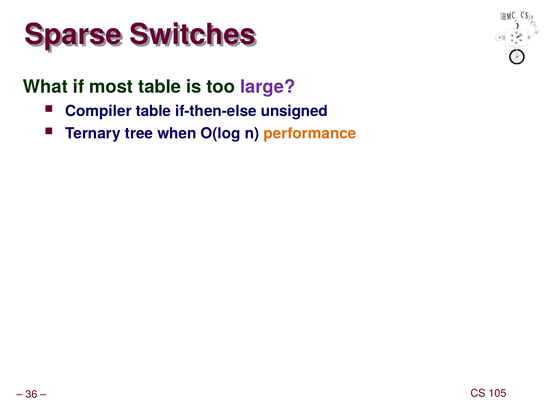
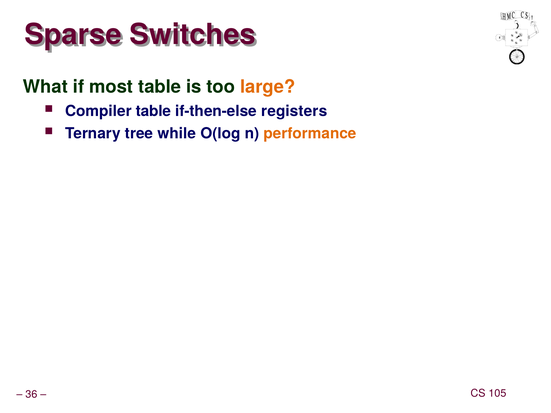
large colour: purple -> orange
unsigned: unsigned -> registers
when: when -> while
